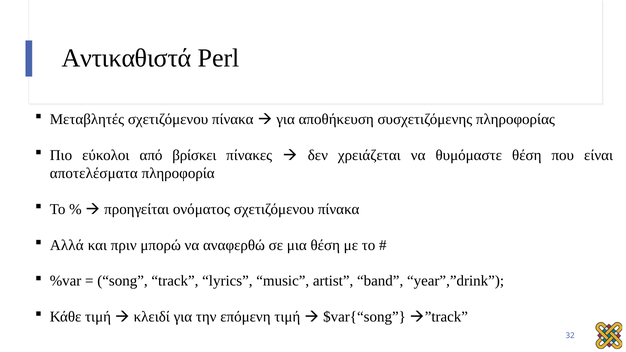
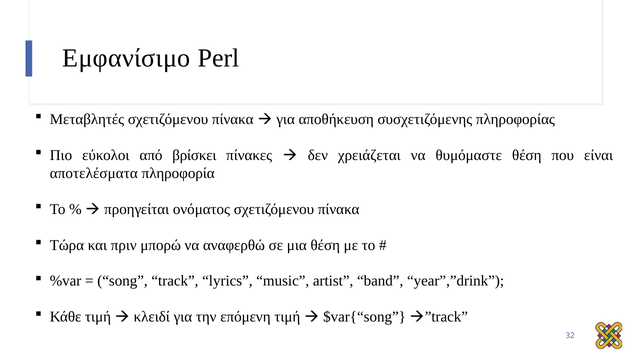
Αντικαθιστά: Αντικαθιστά -> Εμφανίσιμο
Αλλά: Αλλά -> Τώρα
